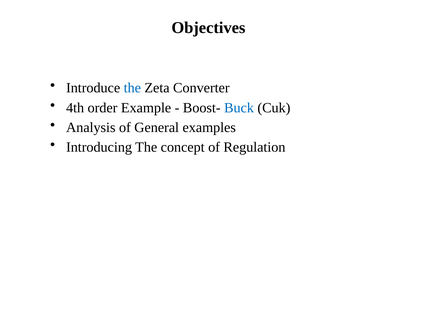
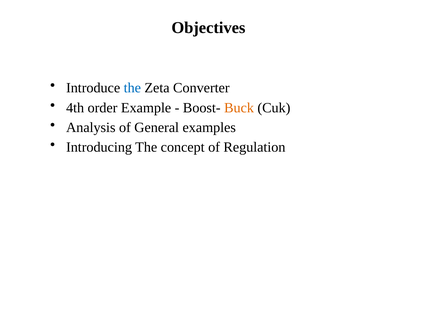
Buck colour: blue -> orange
